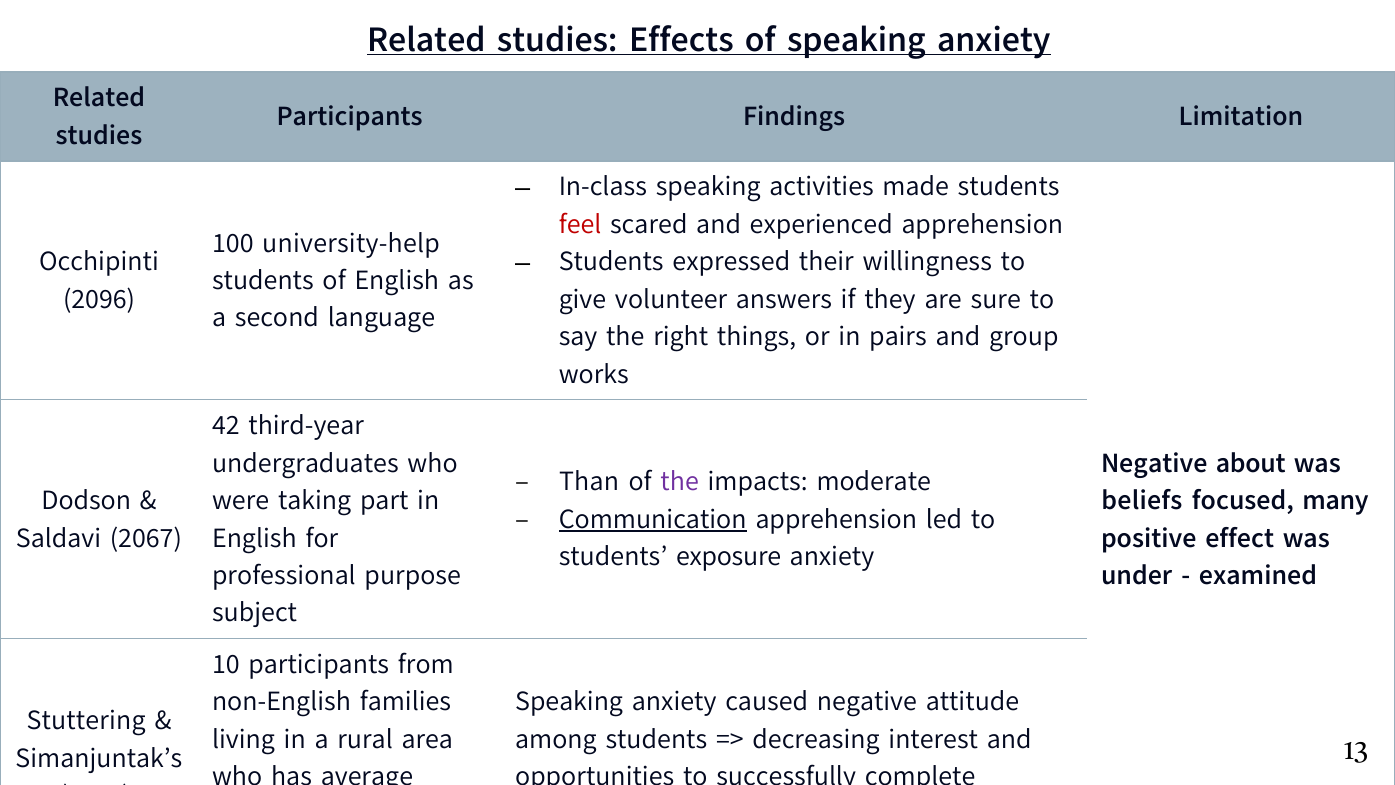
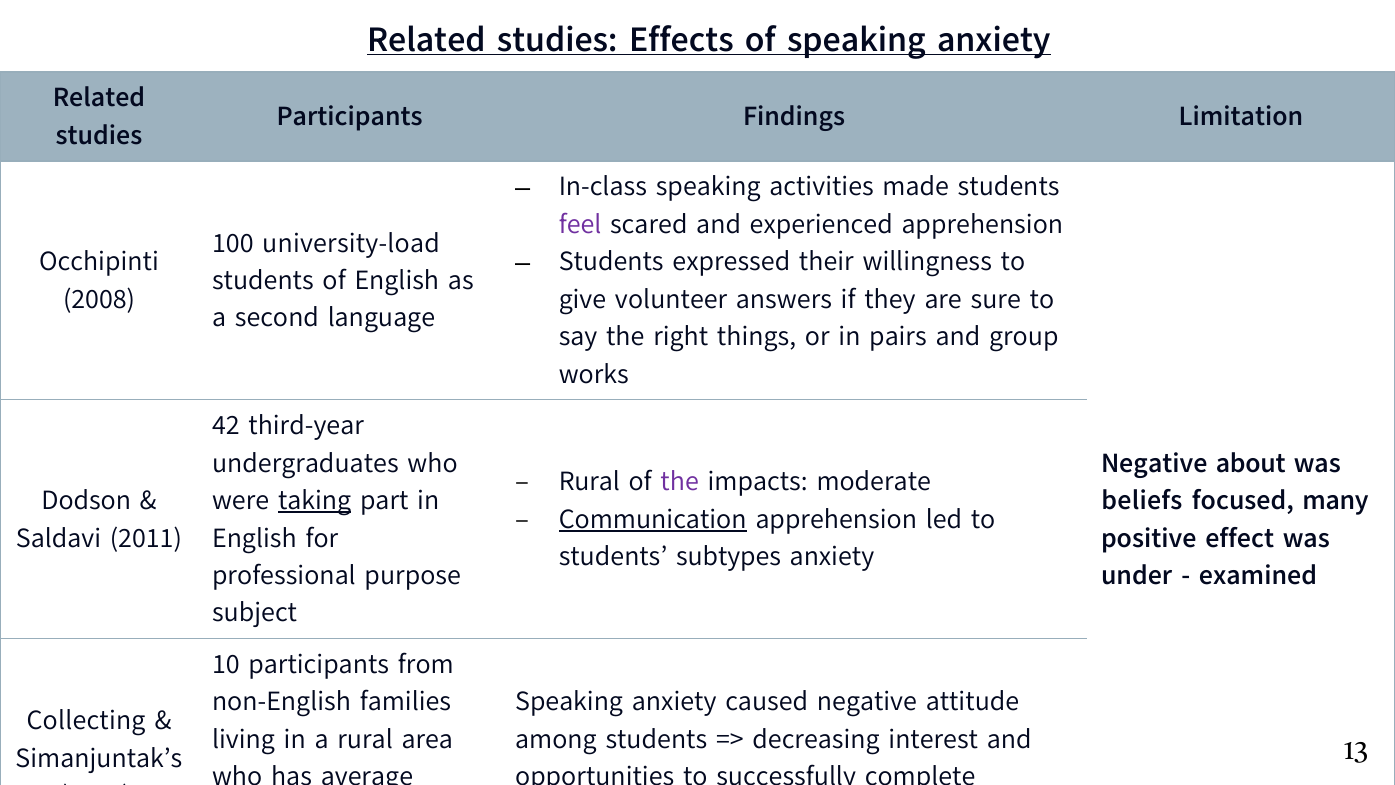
feel colour: red -> purple
university-help: university-help -> university-load
2096: 2096 -> 2008
Than at (589, 482): Than -> Rural
taking underline: none -> present
2067: 2067 -> 2011
exposure: exposure -> subtypes
Stuttering: Stuttering -> Collecting
